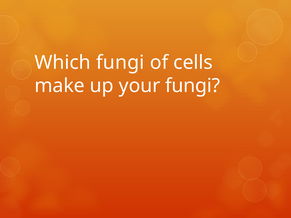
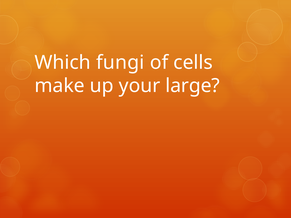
your fungi: fungi -> large
